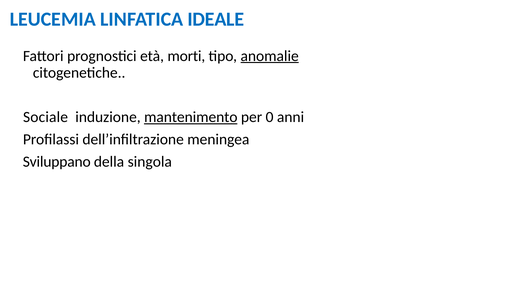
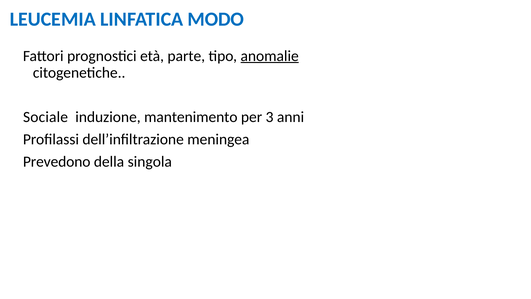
IDEALE: IDEALE -> MODO
morti: morti -> parte
mantenimento underline: present -> none
0: 0 -> 3
Sviluppano: Sviluppano -> Prevedono
